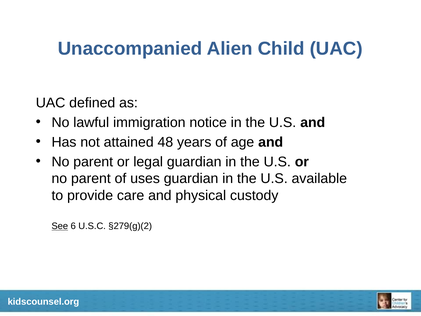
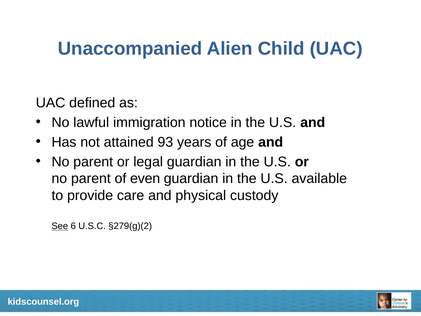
48: 48 -> 93
uses: uses -> even
